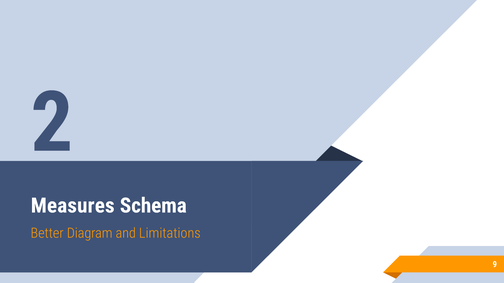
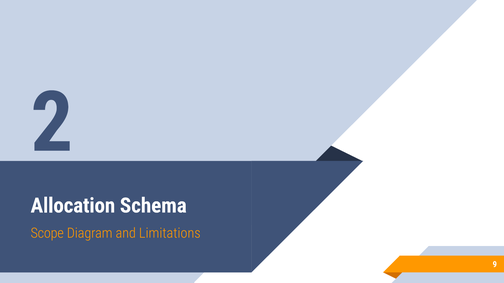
Measures: Measures -> Allocation
Better: Better -> Scope
